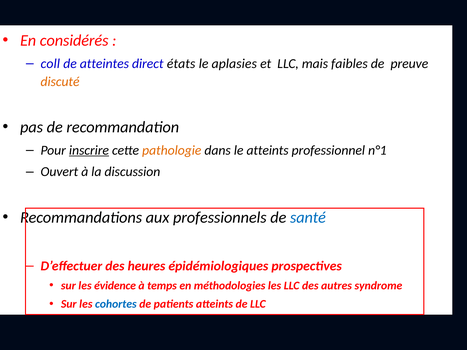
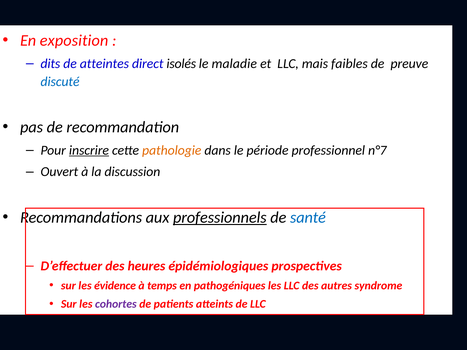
considérés: considérés -> exposition
coll: coll -> dits
états: états -> isolés
aplasies: aplasies -> maladie
discuté colour: orange -> blue
le atteints: atteints -> période
n°1: n°1 -> n°7
professionnels underline: none -> present
méthodologies: méthodologies -> pathogéniques
cohortes colour: blue -> purple
